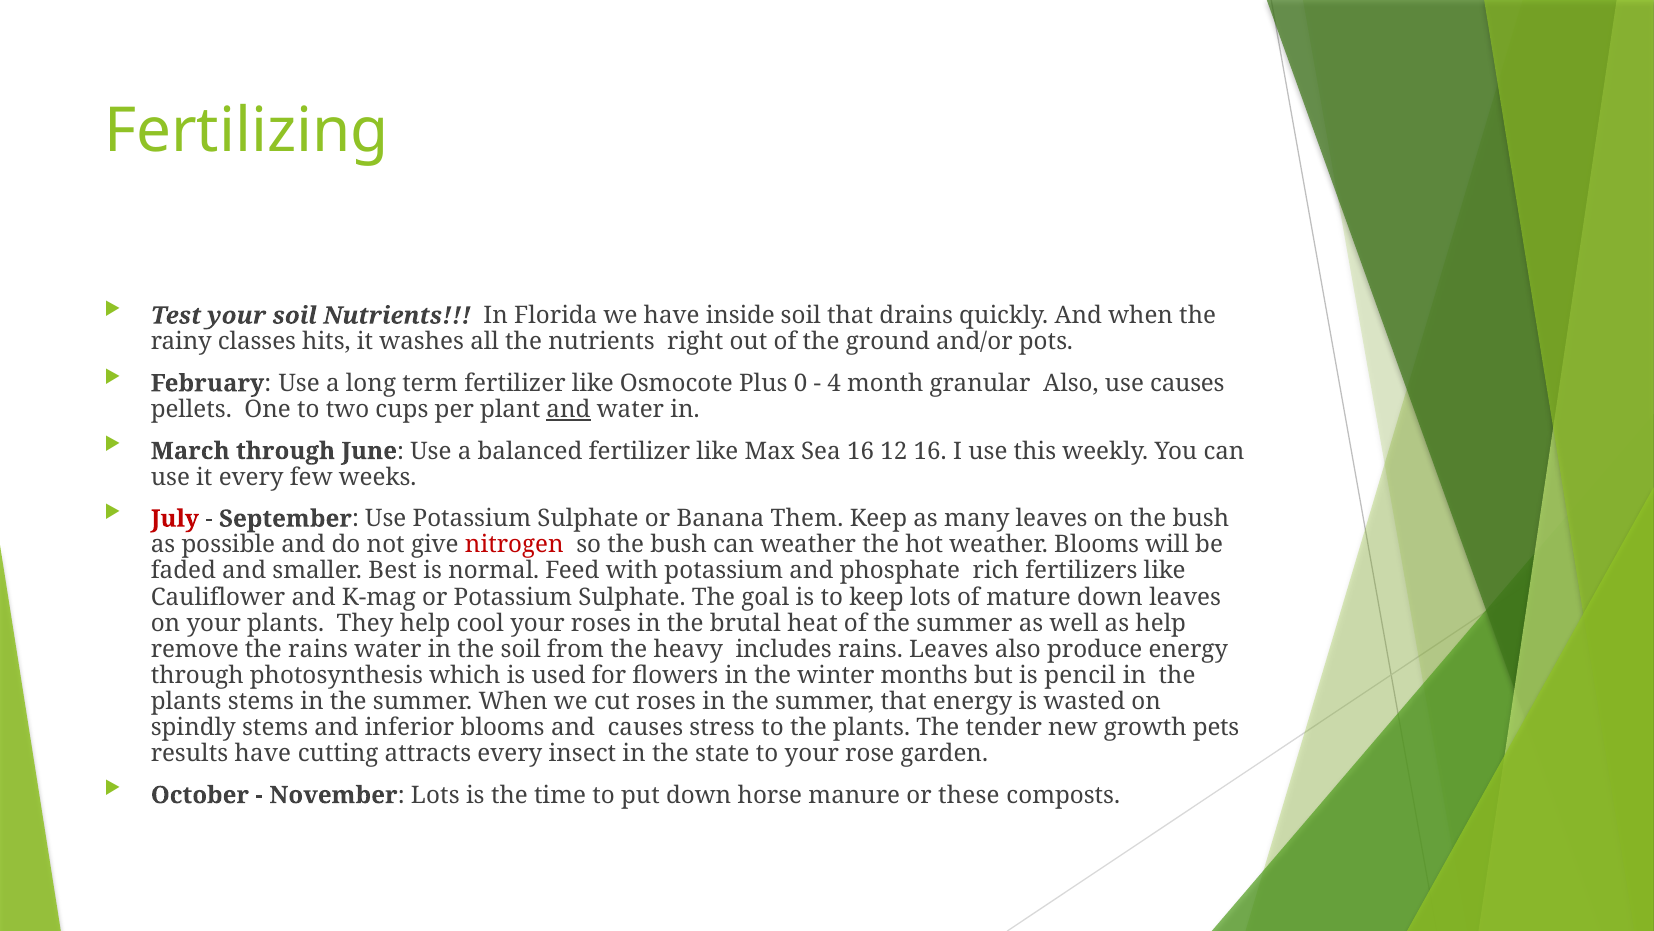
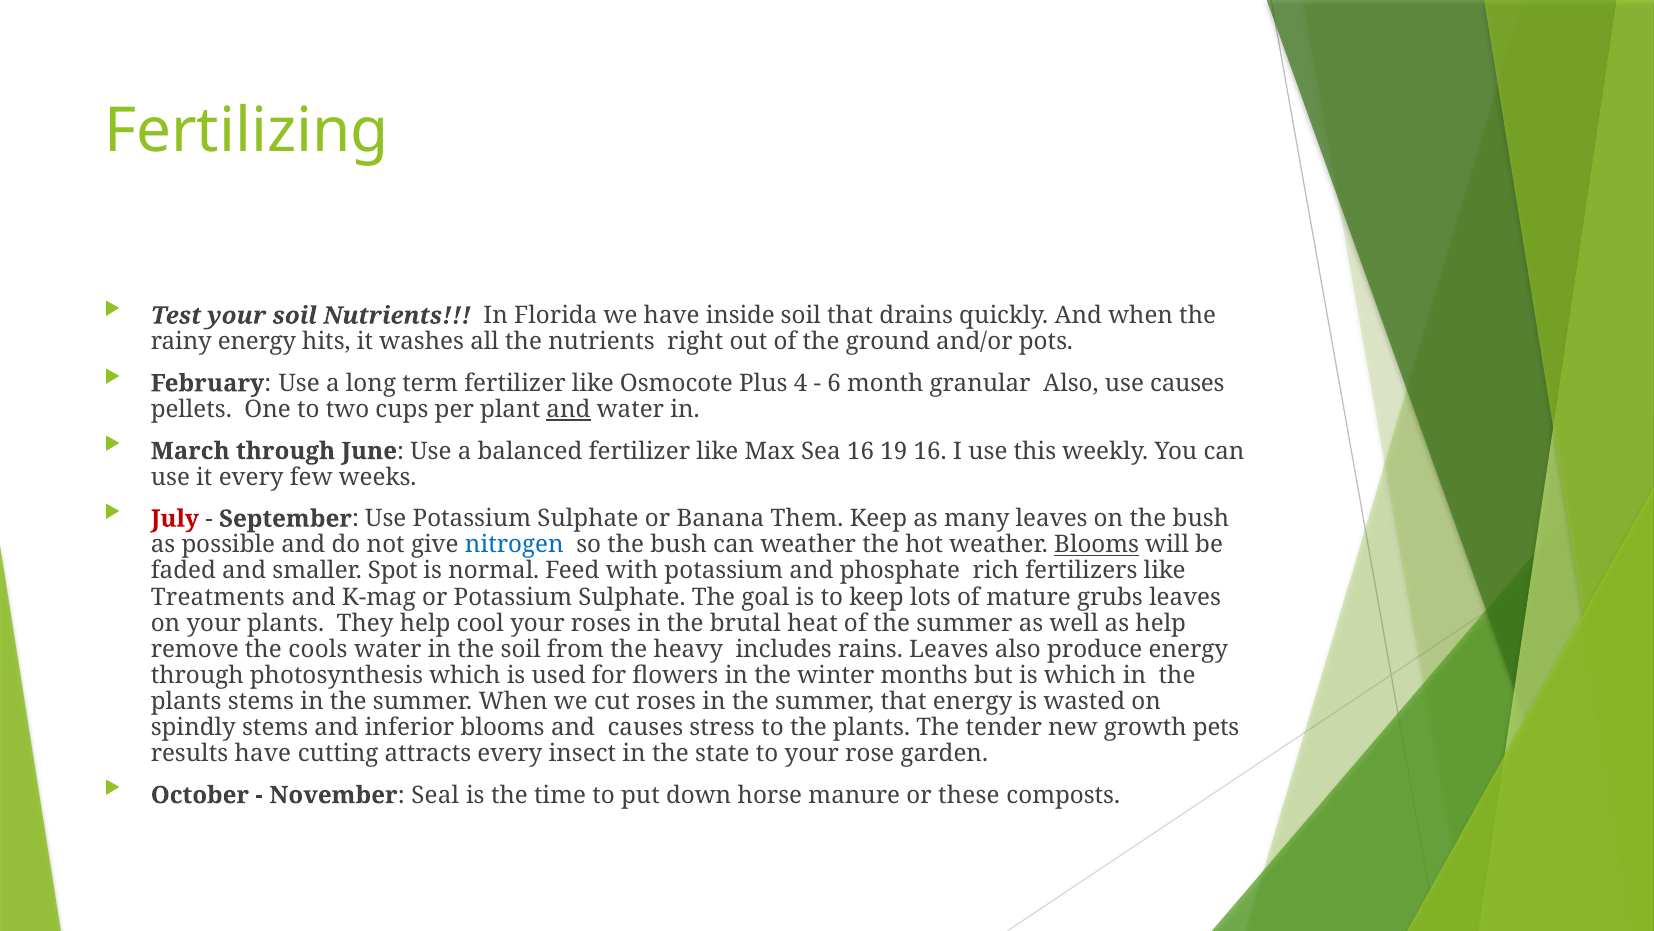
rainy classes: classes -> energy
0: 0 -> 4
4: 4 -> 6
12: 12 -> 19
nitrogen colour: red -> blue
Blooms at (1097, 544) underline: none -> present
Best: Best -> Spot
Cauliflower: Cauliflower -> Treatments
mature down: down -> grubs
the rains: rains -> cools
is pencil: pencil -> which
November Lots: Lots -> Seal
